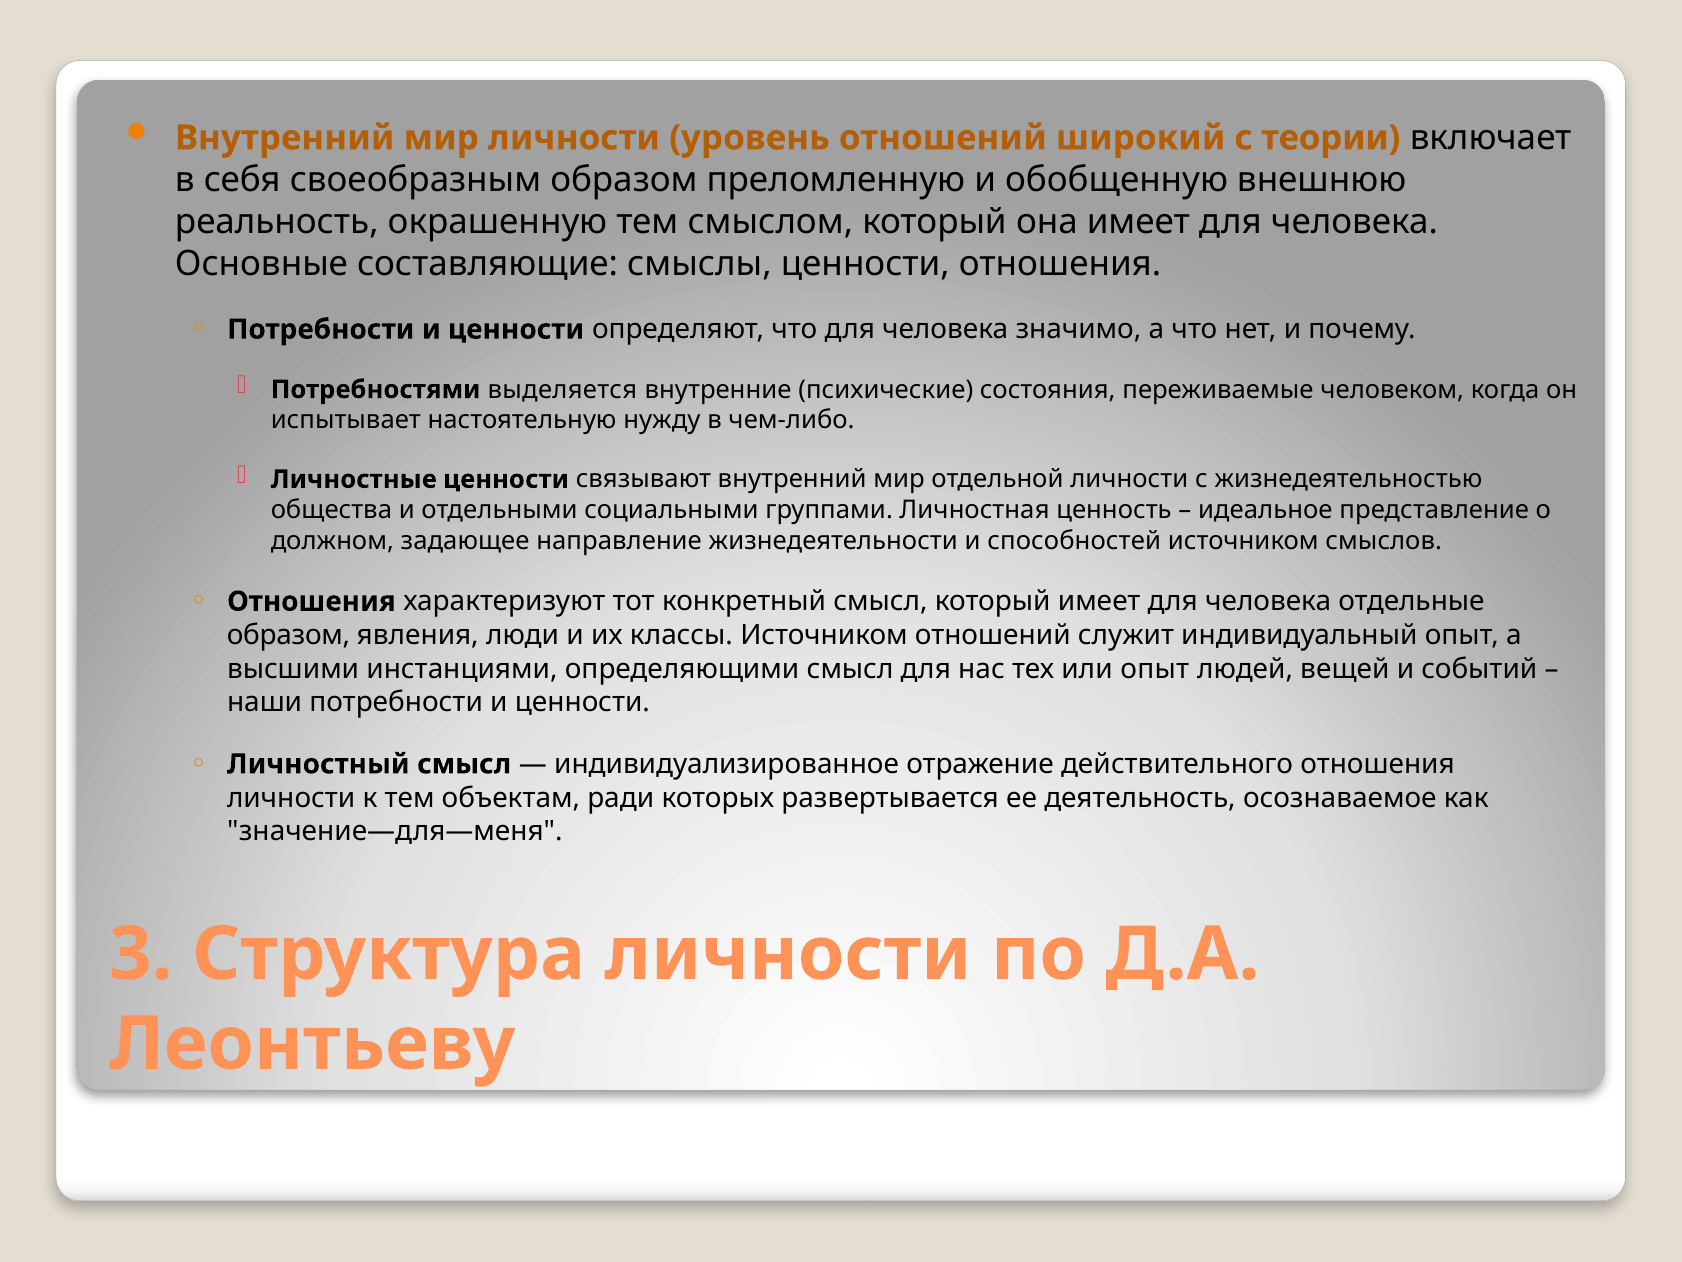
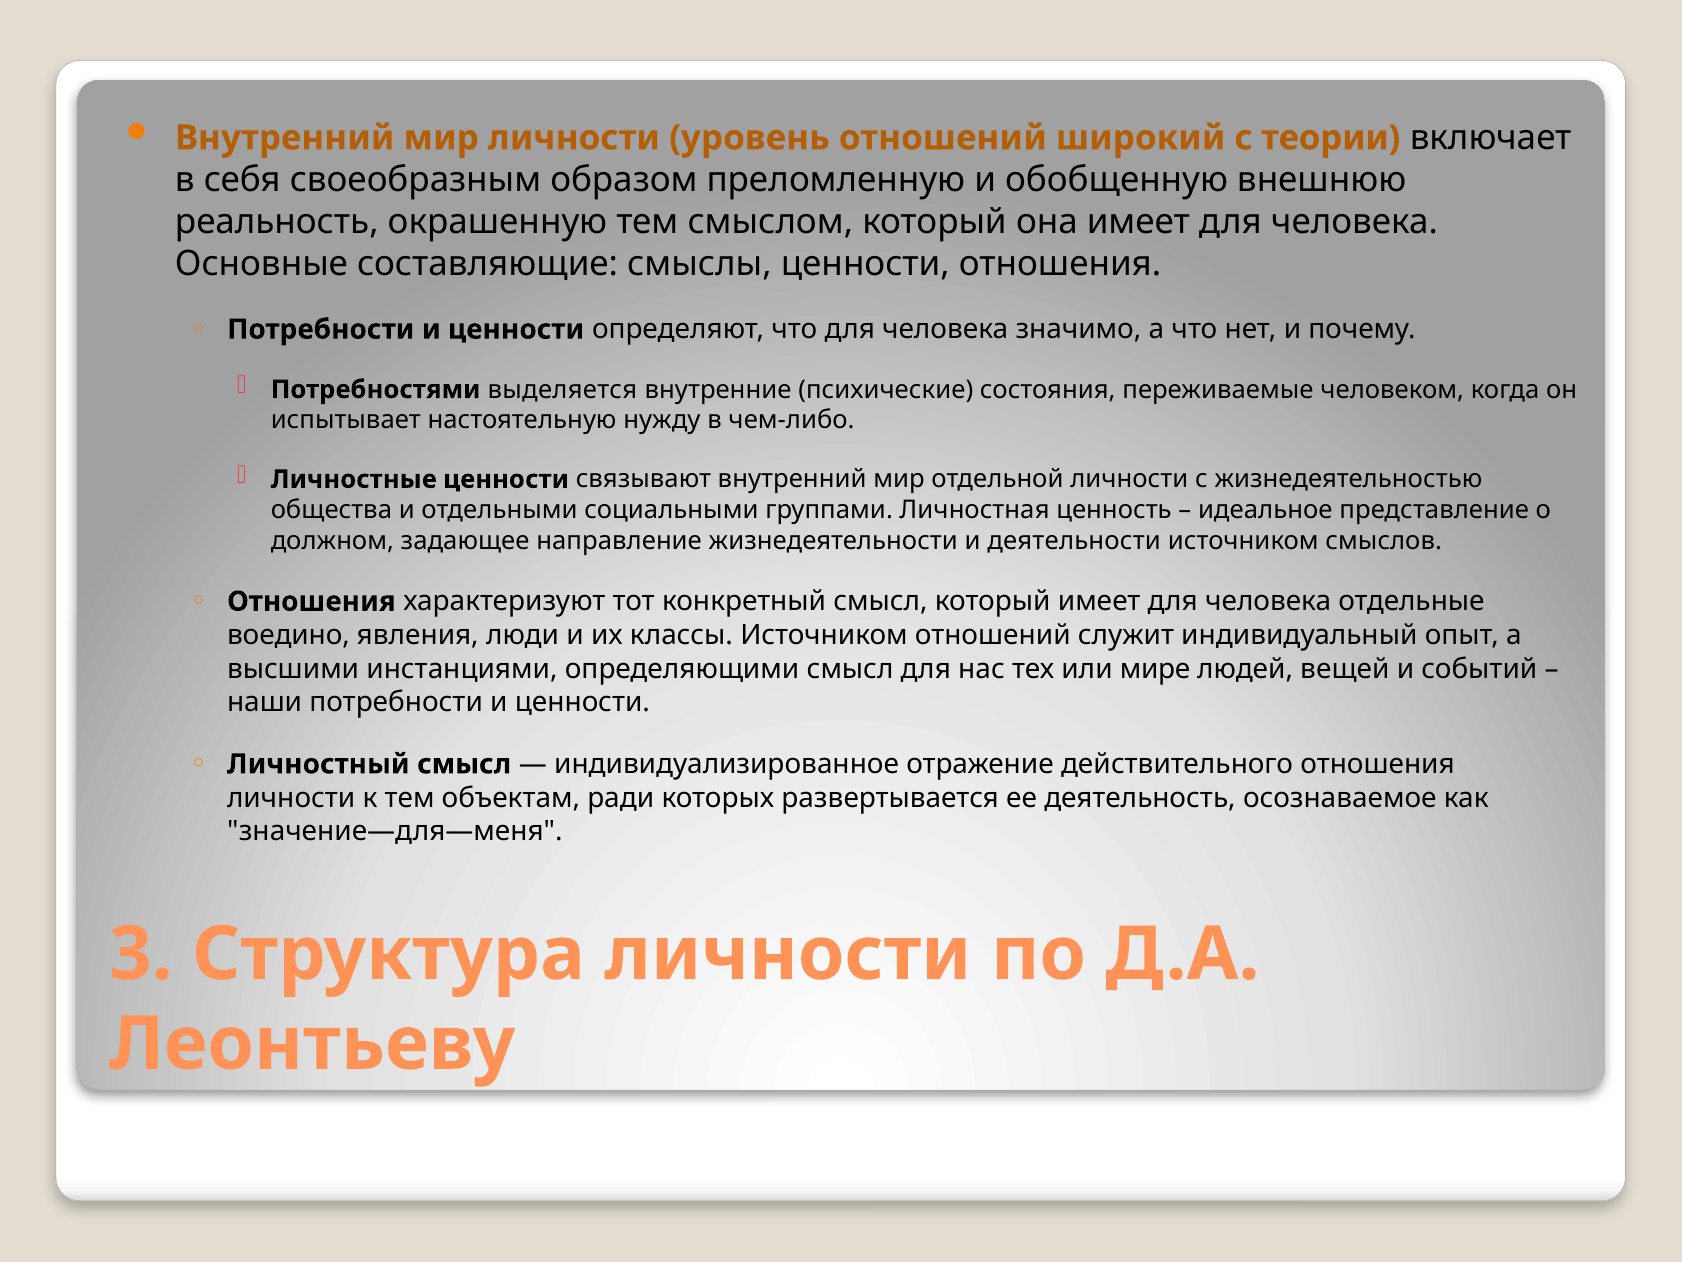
способностей: способностей -> деятельности
образом at (289, 635): образом -> воедино
или опыт: опыт -> мире
